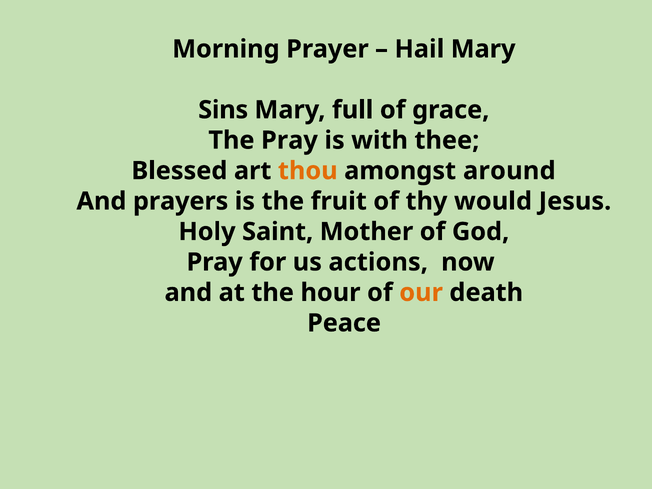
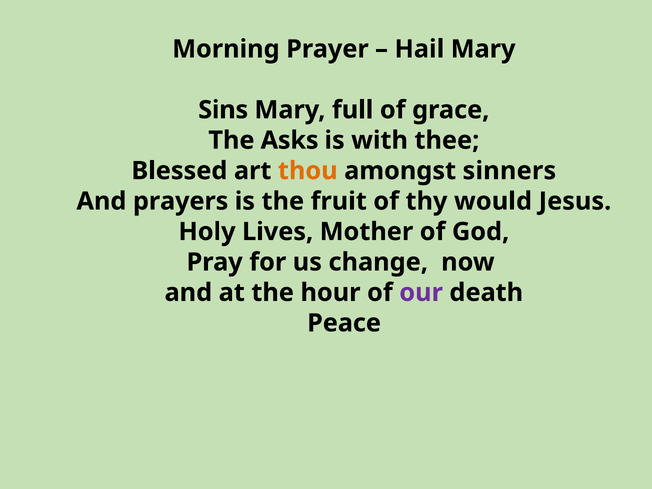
The Pray: Pray -> Asks
around: around -> sinners
Saint: Saint -> Lives
actions: actions -> change
our colour: orange -> purple
